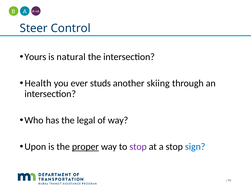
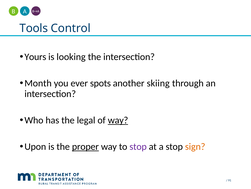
Steer: Steer -> Tools
natural: natural -> looking
Health: Health -> Month
studs: studs -> spots
way at (118, 120) underline: none -> present
sign colour: blue -> orange
